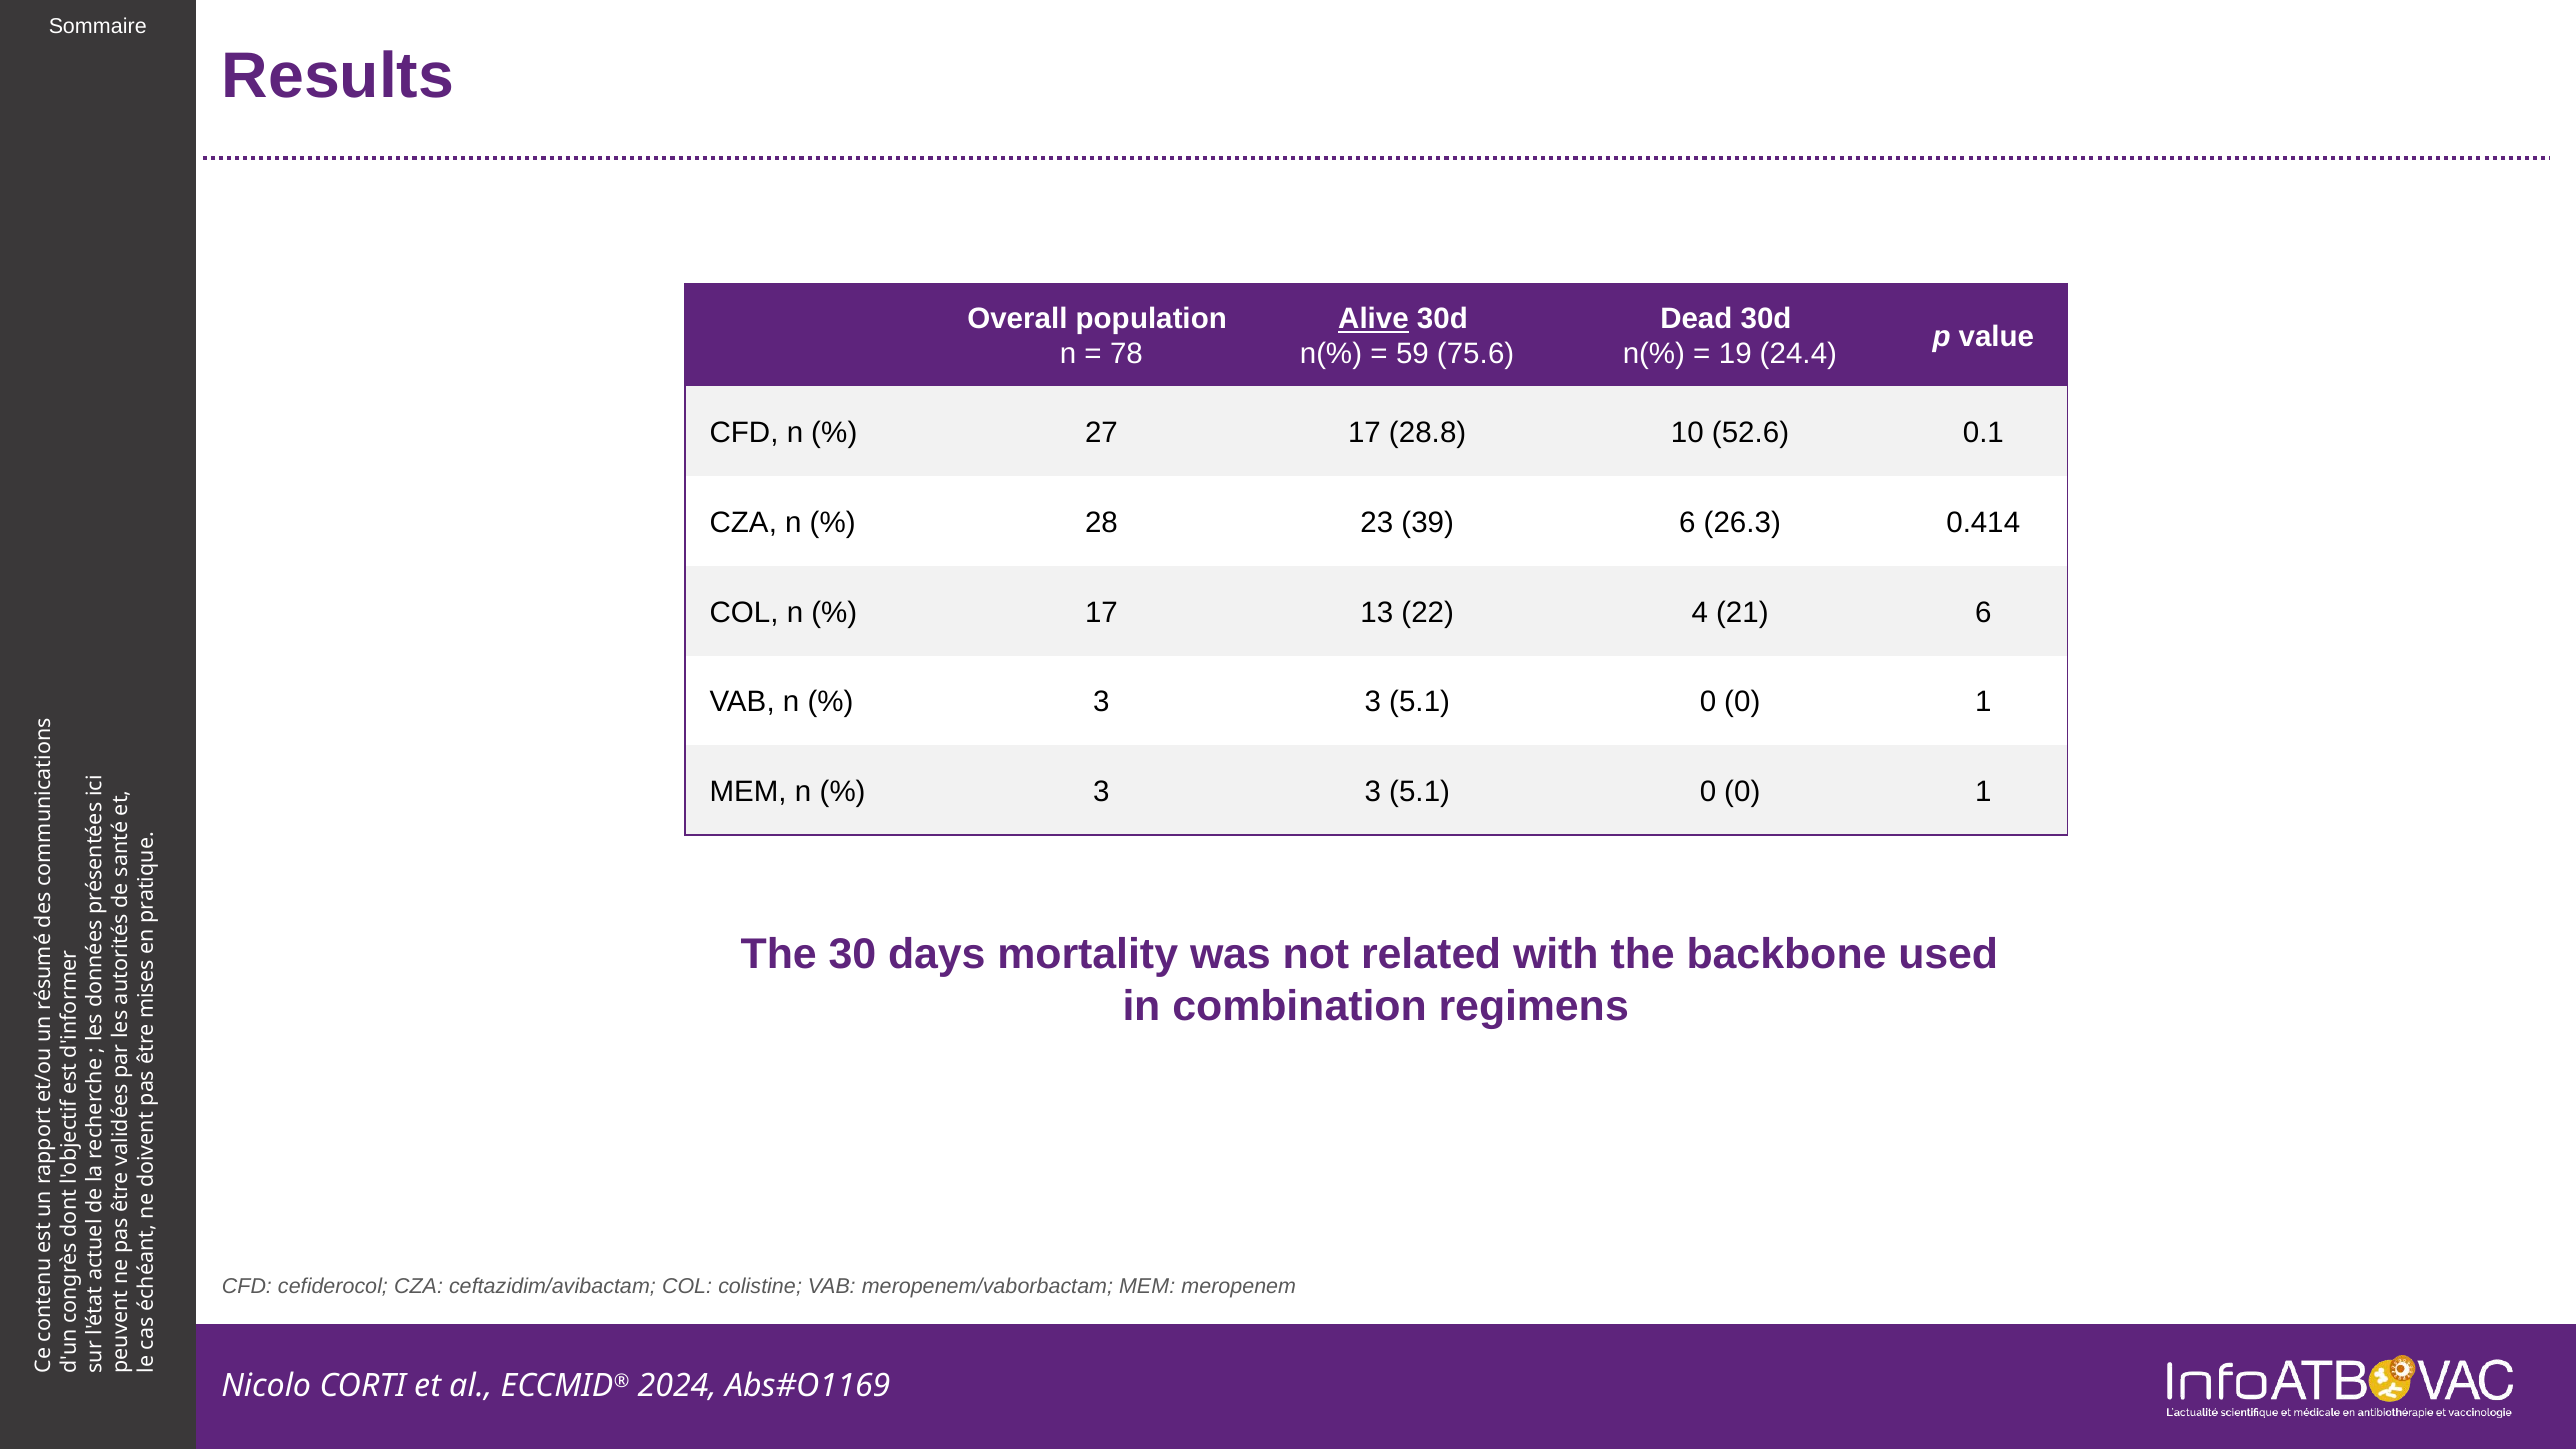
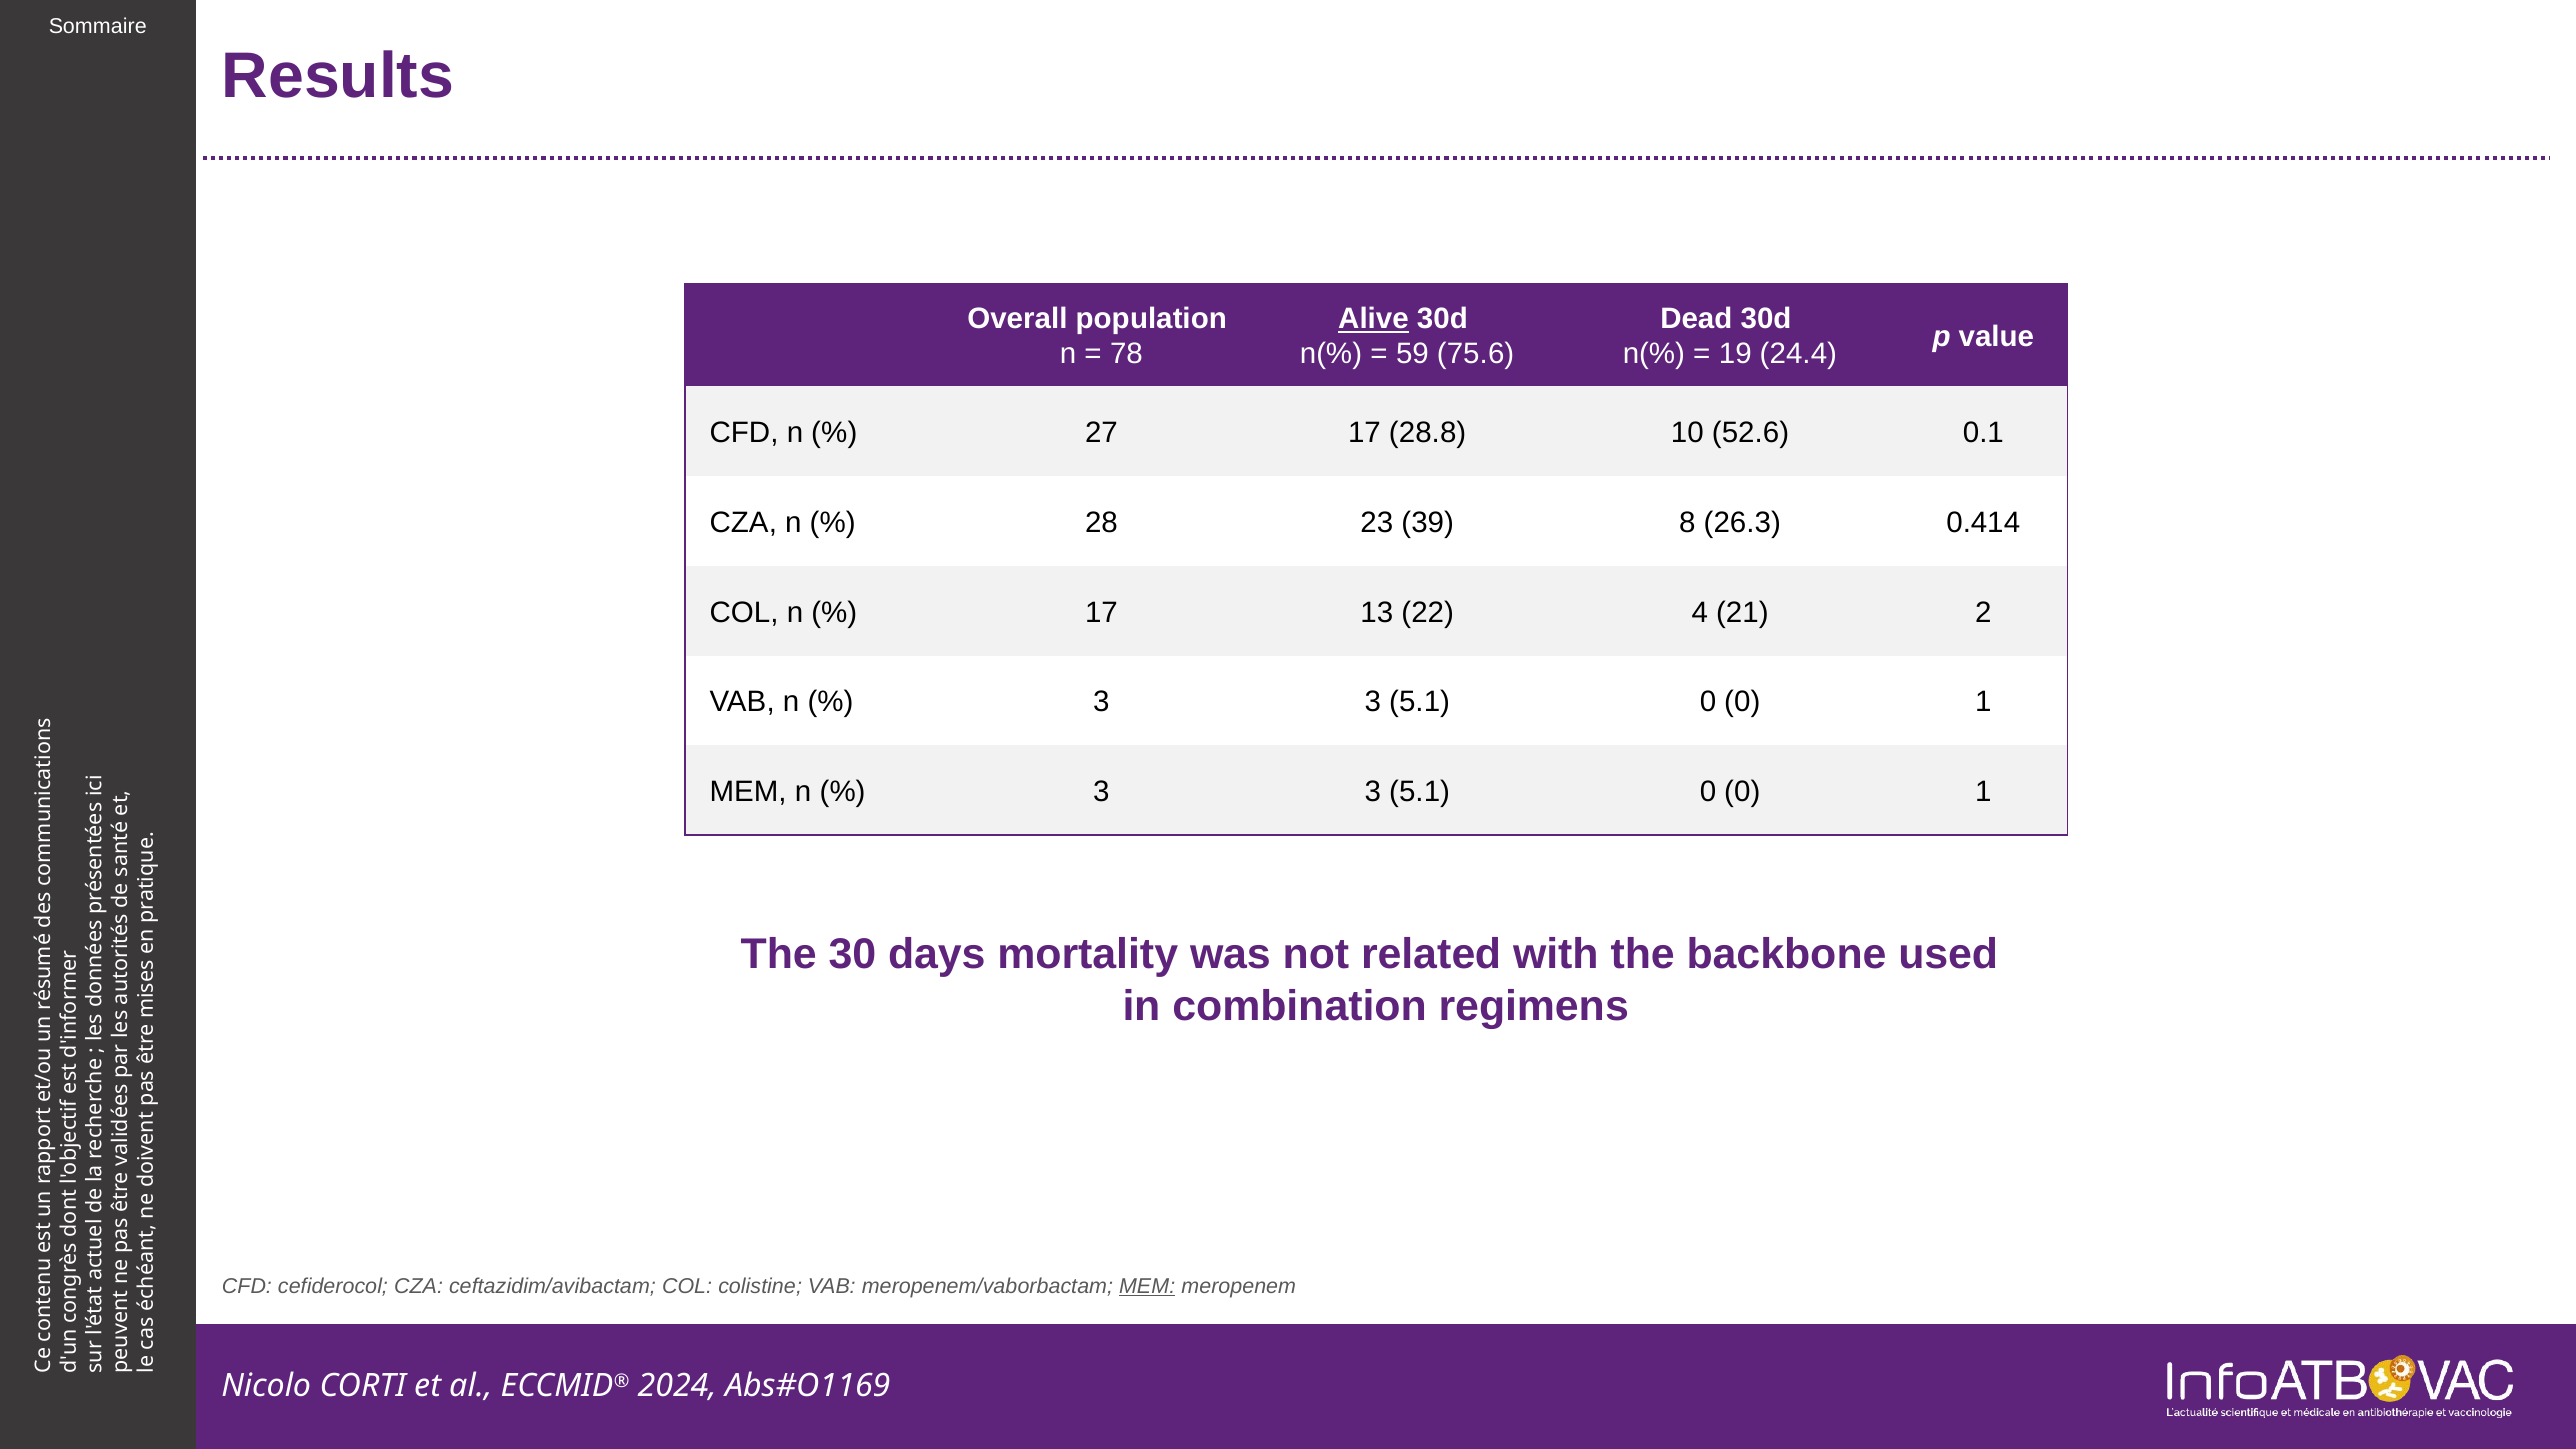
39 6: 6 -> 8
21 6: 6 -> 2
MEM at (1147, 1286) underline: none -> present
